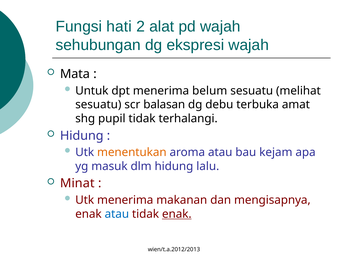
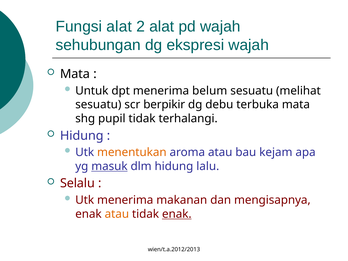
Fungsi hati: hati -> alat
balasan: balasan -> berpikir
terbuka amat: amat -> mata
masuk underline: none -> present
Minat: Minat -> Selalu
atau at (117, 214) colour: blue -> orange
